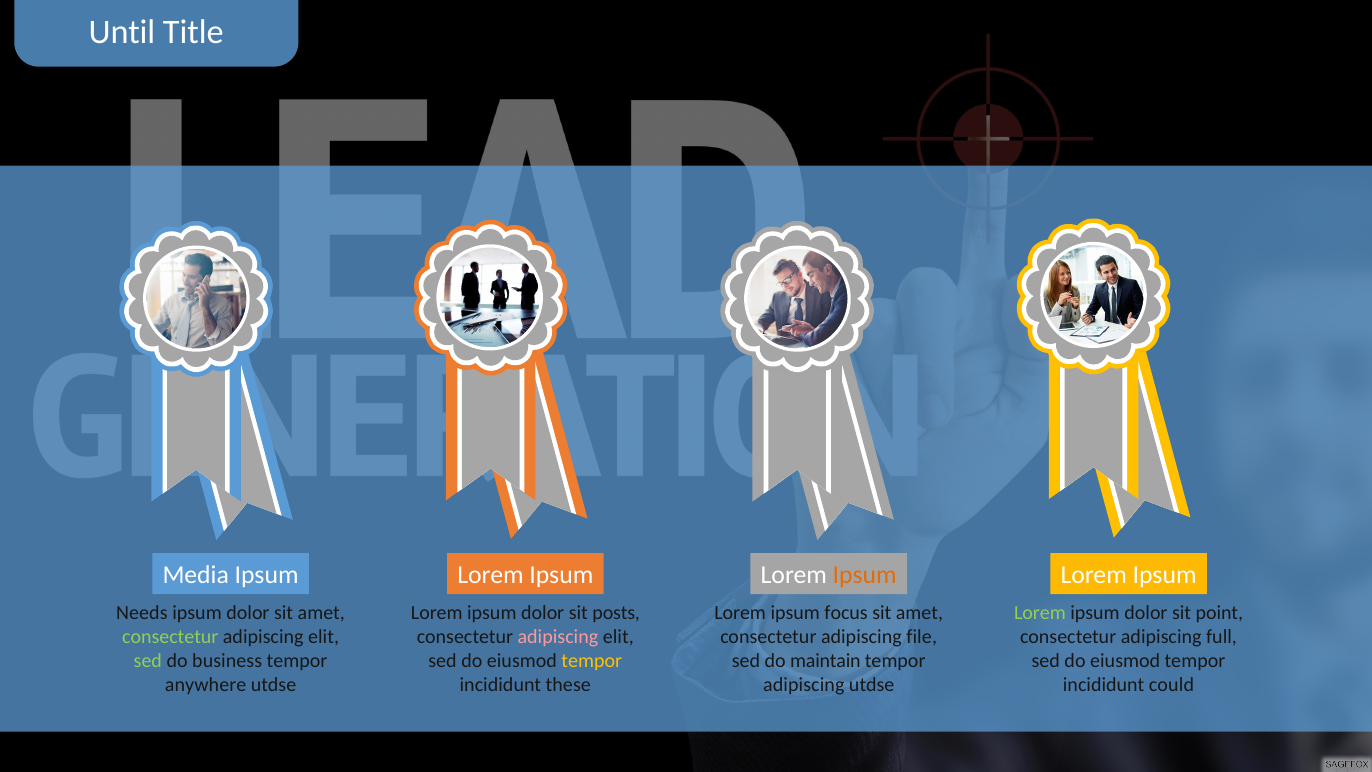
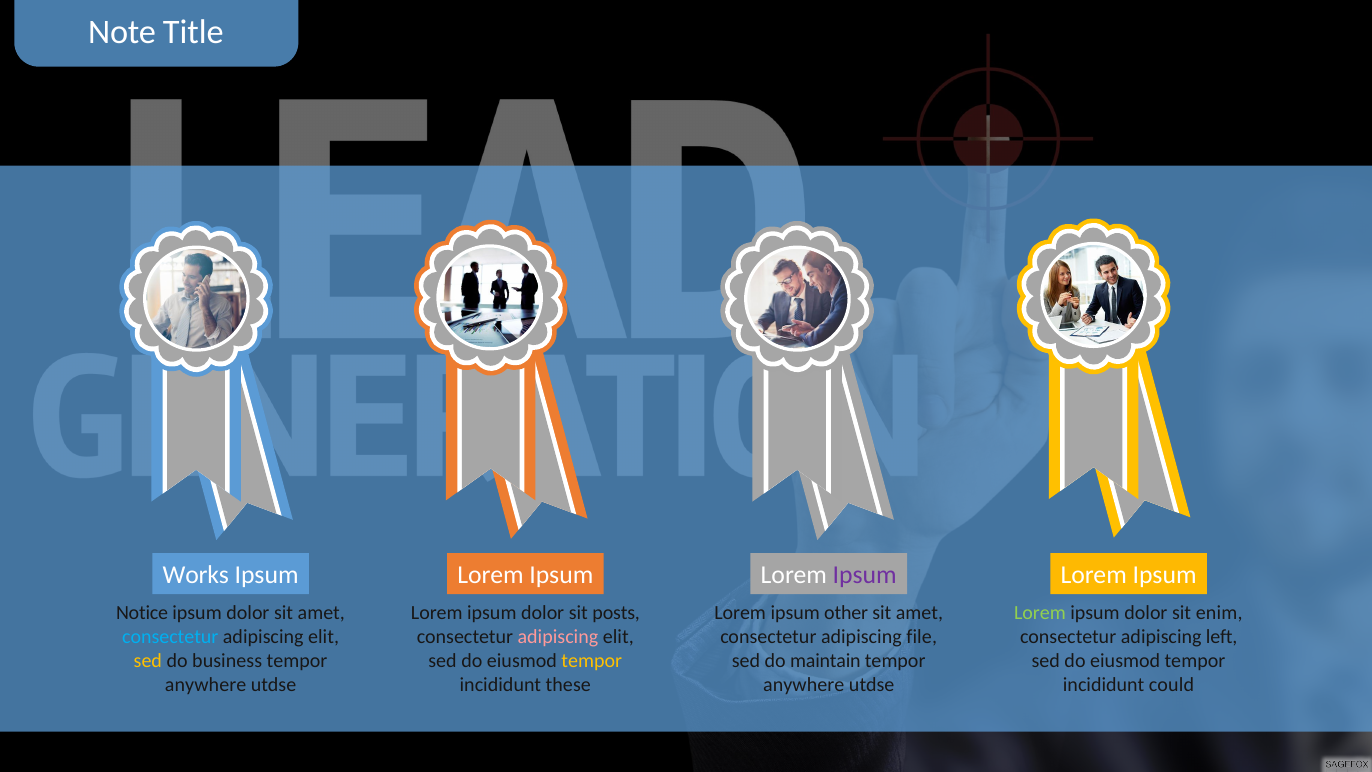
Until: Until -> Note
Media: Media -> Works
Ipsum at (865, 575) colour: orange -> purple
Needs: Needs -> Notice
focus: focus -> other
point: point -> enim
consectetur at (170, 636) colour: light green -> light blue
full: full -> left
sed at (148, 660) colour: light green -> yellow
adipiscing at (804, 684): adipiscing -> anywhere
